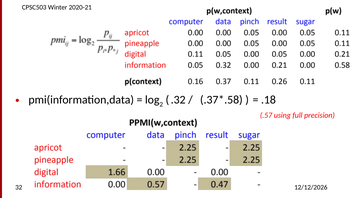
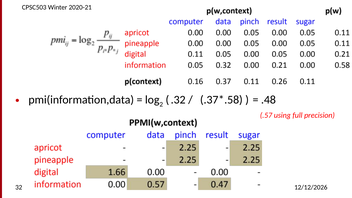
.18: .18 -> .48
